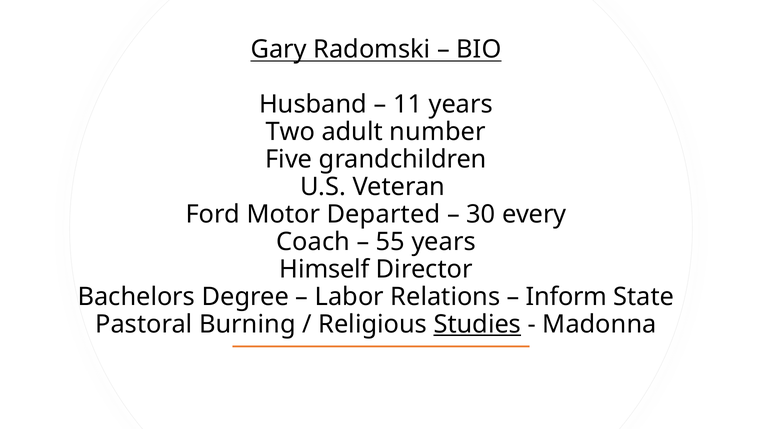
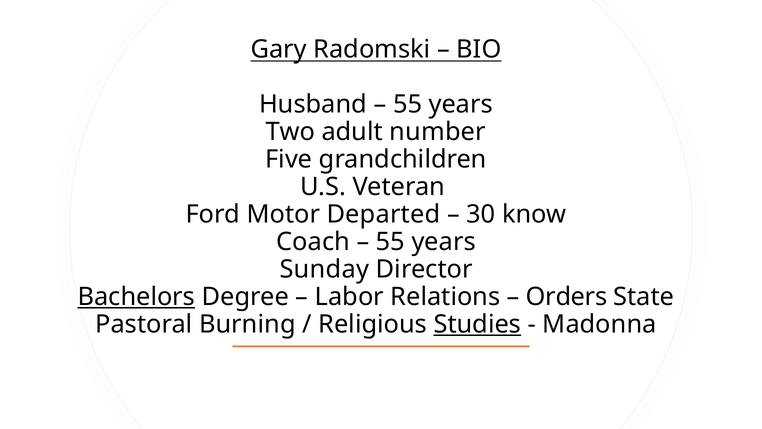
11 at (408, 104): 11 -> 55
every: every -> know
Himself: Himself -> Sunday
Bachelors underline: none -> present
Inform: Inform -> Orders
